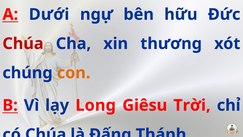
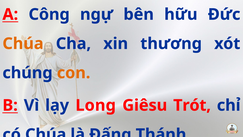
Dưới: Dưới -> Công
Chúa at (23, 44) colour: red -> orange
Trời: Trời -> Trót
